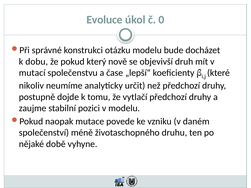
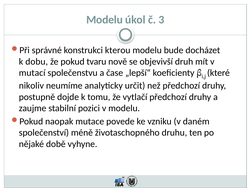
Evoluce at (104, 20): Evoluce -> Modelu
0: 0 -> 3
otázku: otázku -> kterou
který: který -> tvaru
